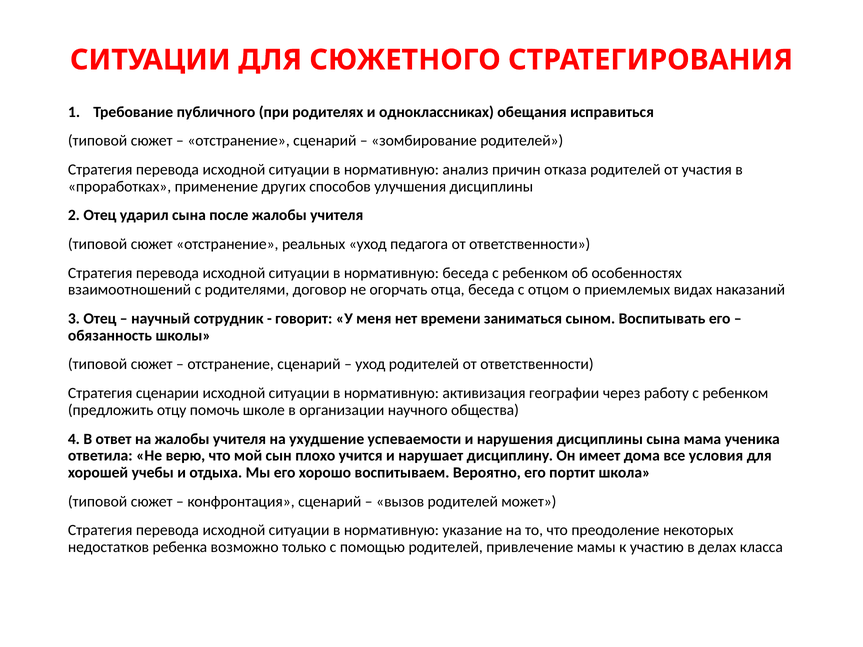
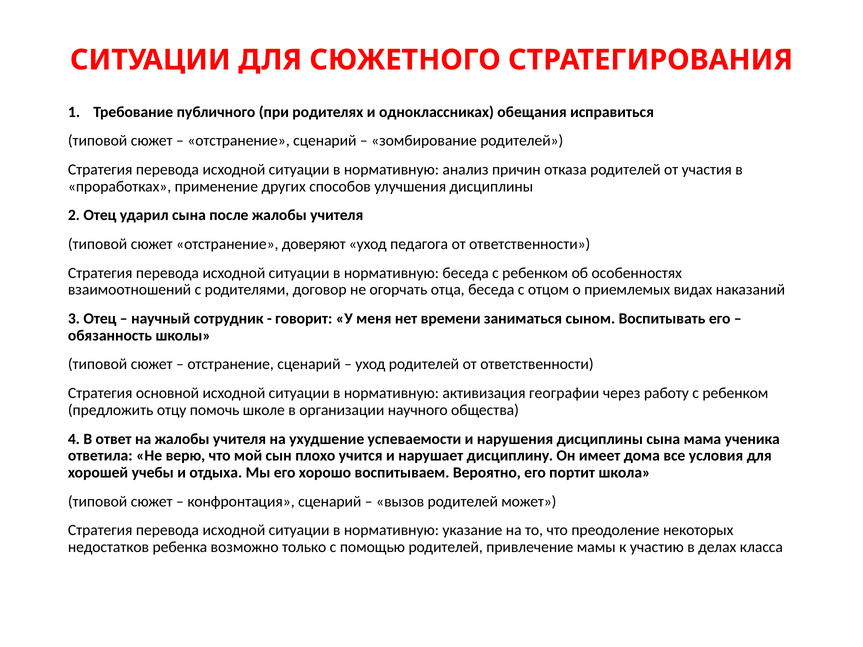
реальных: реальных -> доверяют
сценарии: сценарии -> основной
